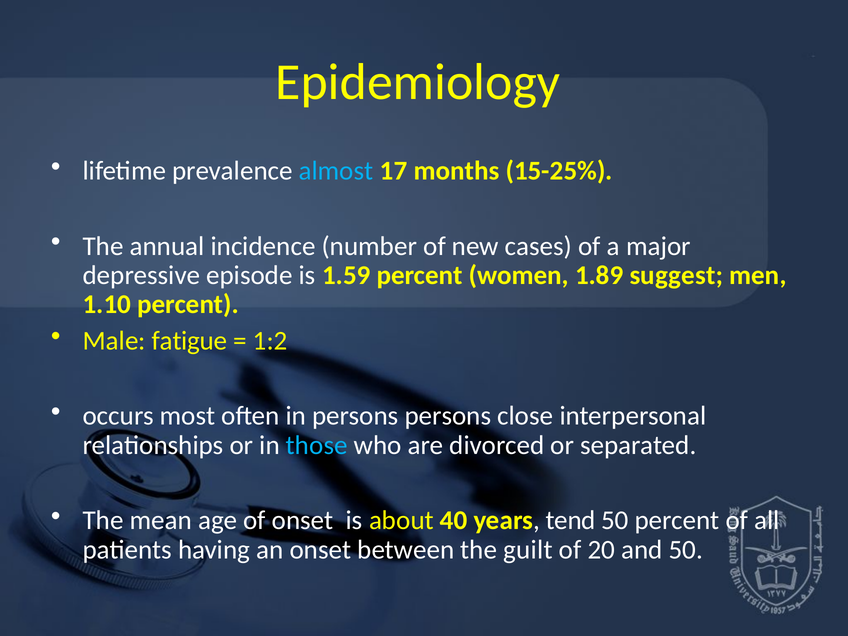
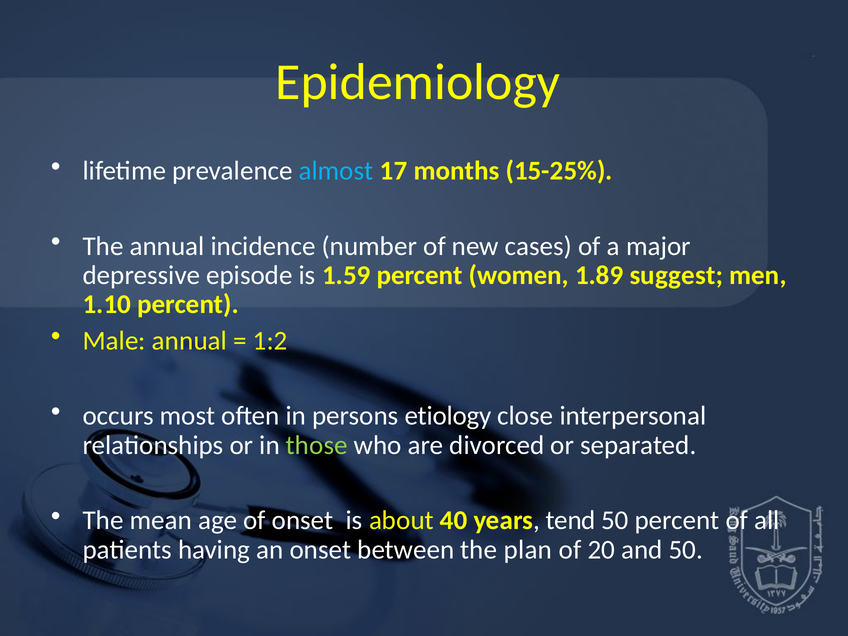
Male fatigue: fatigue -> annual
persons persons: persons -> etiology
those colour: light blue -> light green
guilt: guilt -> plan
